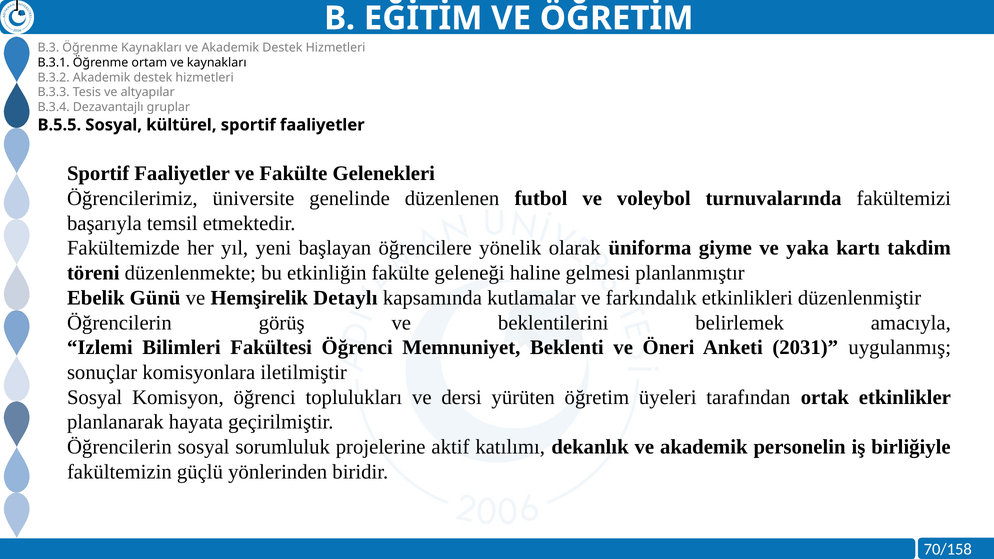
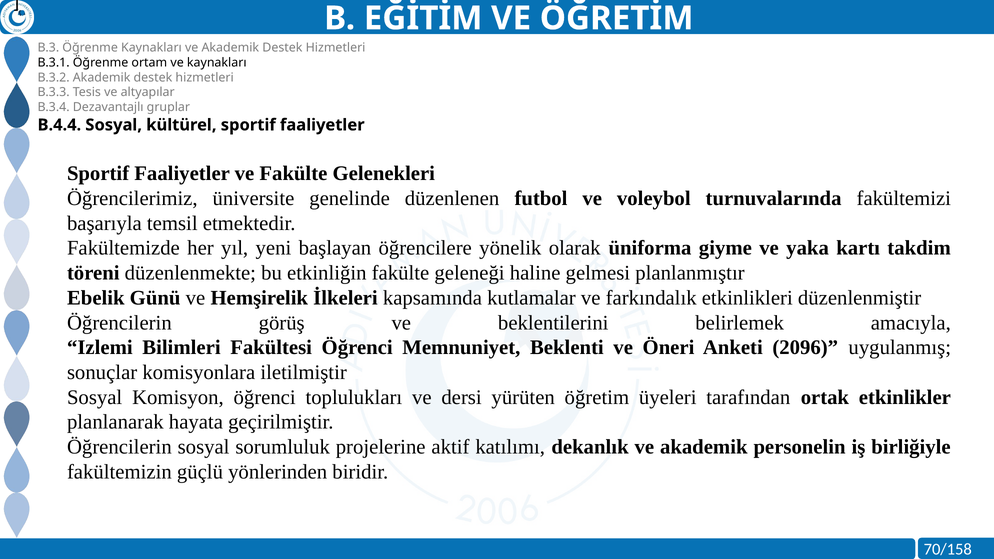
B.5.5: B.5.5 -> B.4.4
Detaylı: Detaylı -> İlkeleri
2031: 2031 -> 2096
